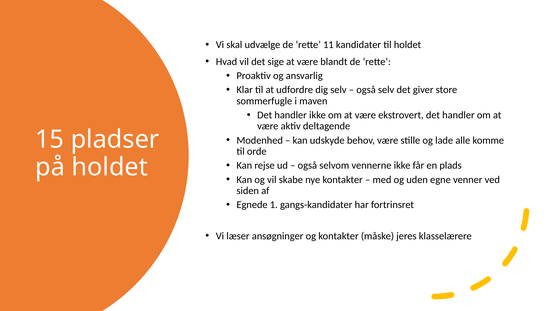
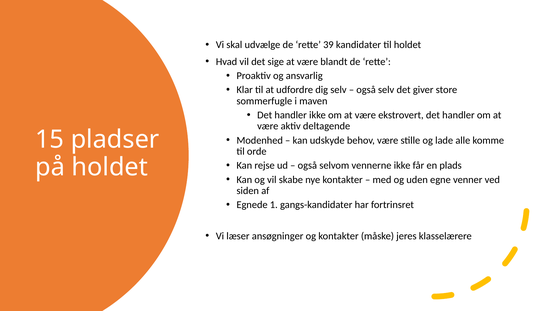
11: 11 -> 39
